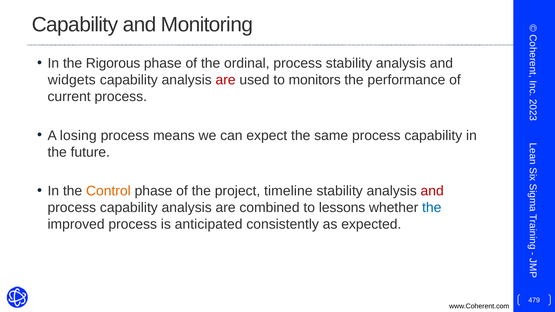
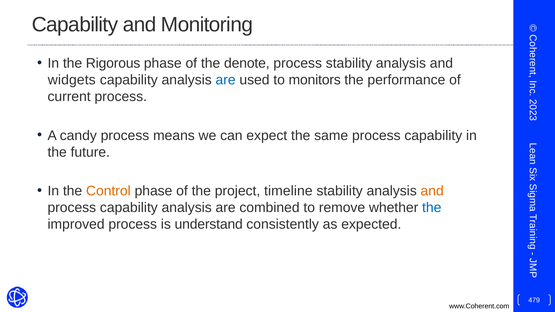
ordinal: ordinal -> denote
are at (226, 80) colour: red -> blue
losing: losing -> candy
and at (432, 191) colour: red -> orange
lessons: lessons -> remove
anticipated: anticipated -> understand
